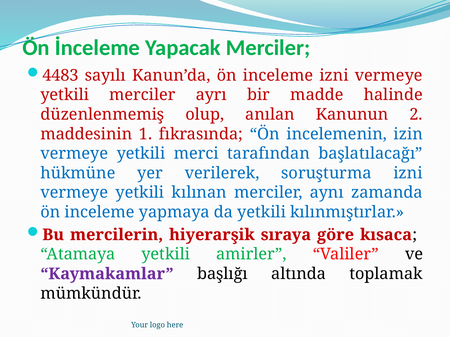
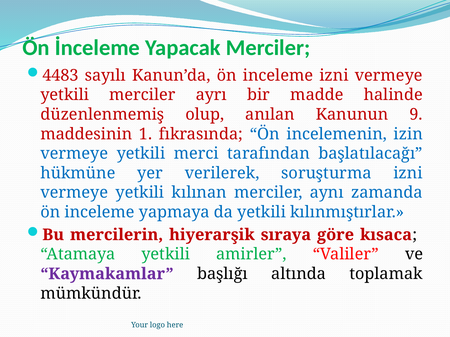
2: 2 -> 9
